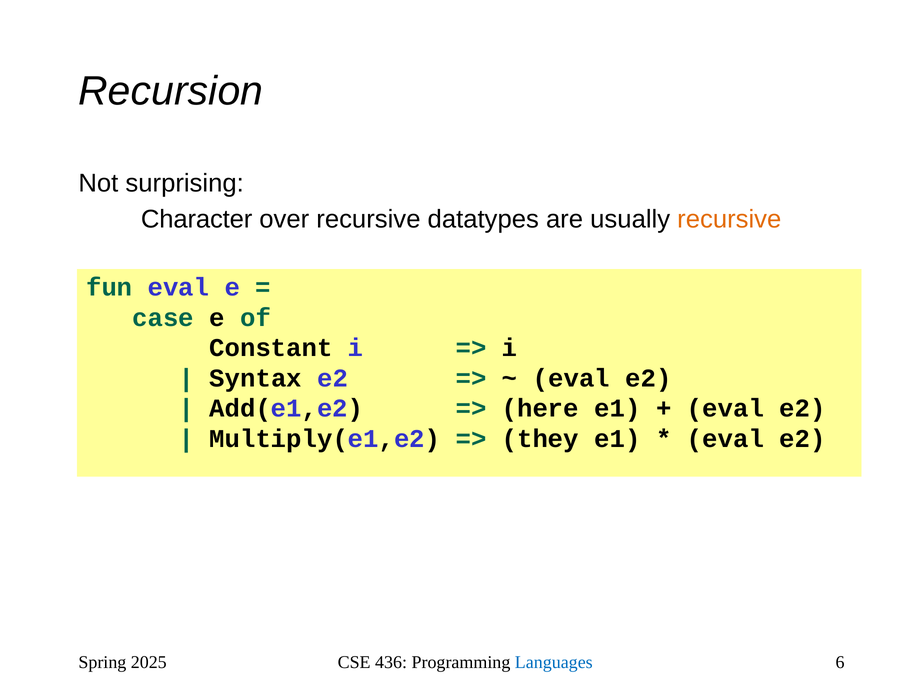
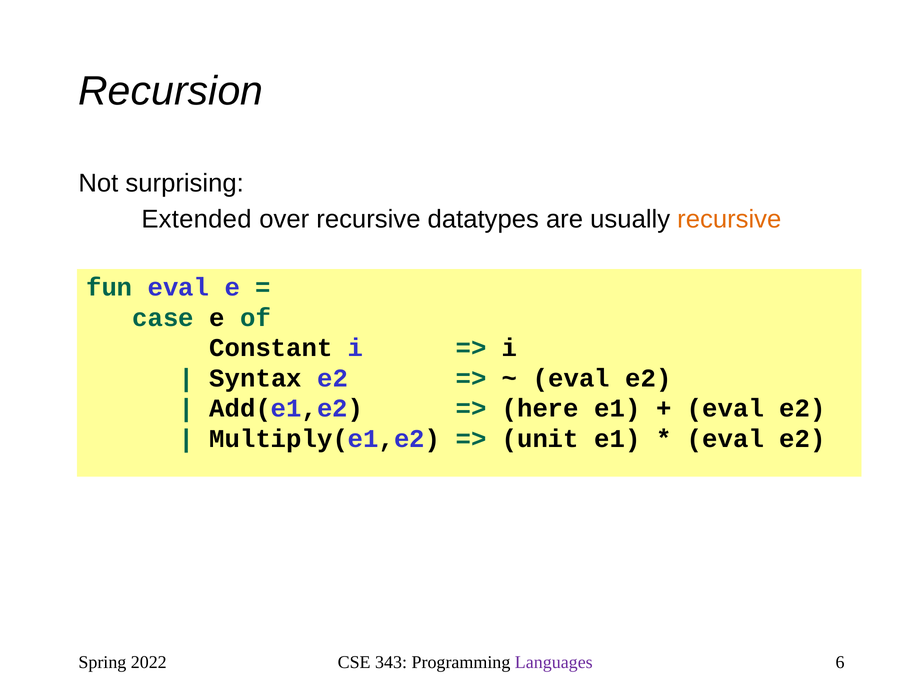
Character: Character -> Extended
they: they -> unit
2025: 2025 -> 2022
436: 436 -> 343
Languages colour: blue -> purple
